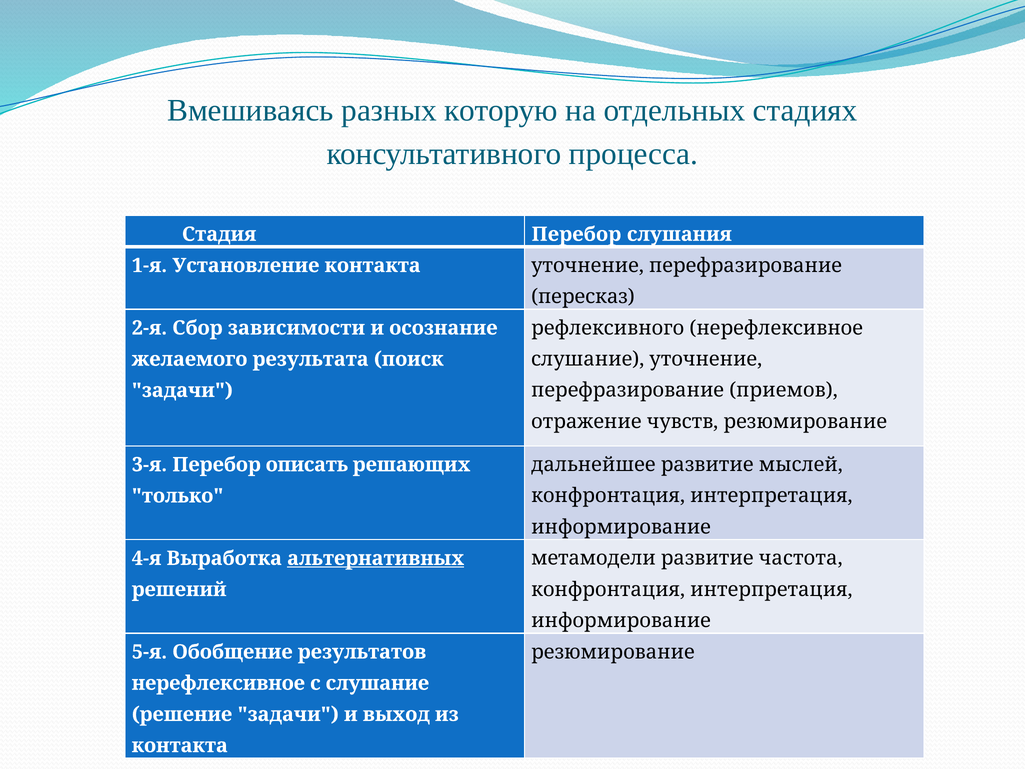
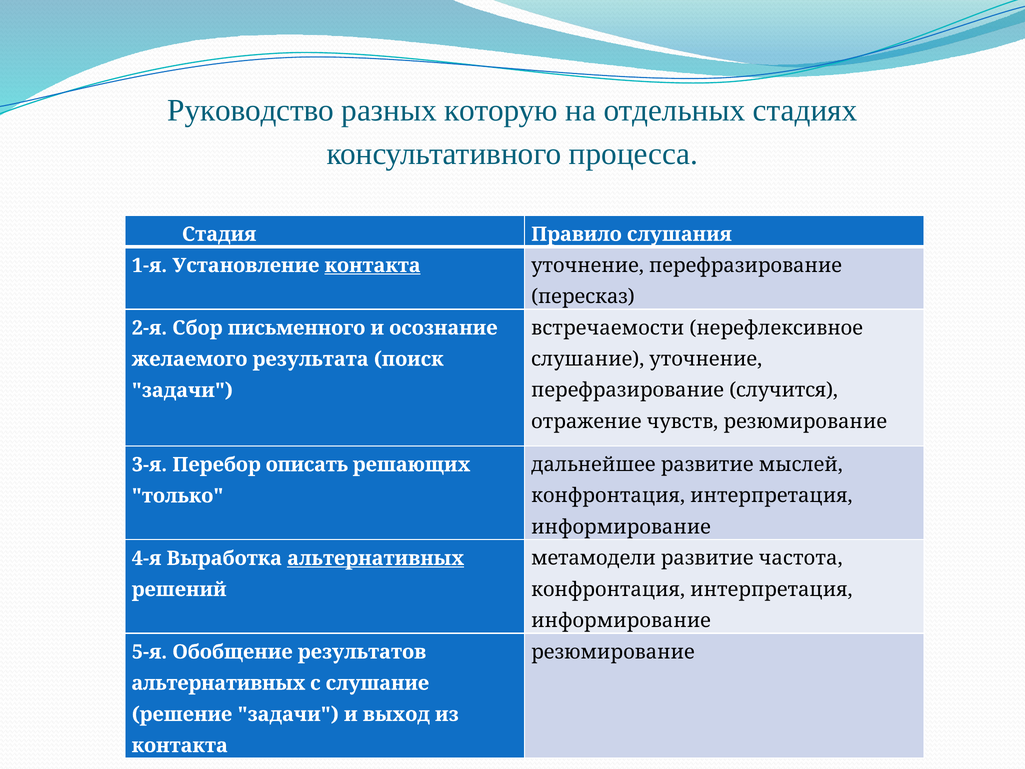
Вмешиваясь: Вмешиваясь -> Руководство
Стадия Перебор: Перебор -> Правило
контакта at (373, 265) underline: none -> present
зависимости: зависимости -> письменного
рефлексивного: рефлексивного -> встречаемости
приемов: приемов -> случится
нерефлексивное at (218, 683): нерефлексивное -> альтернативных
